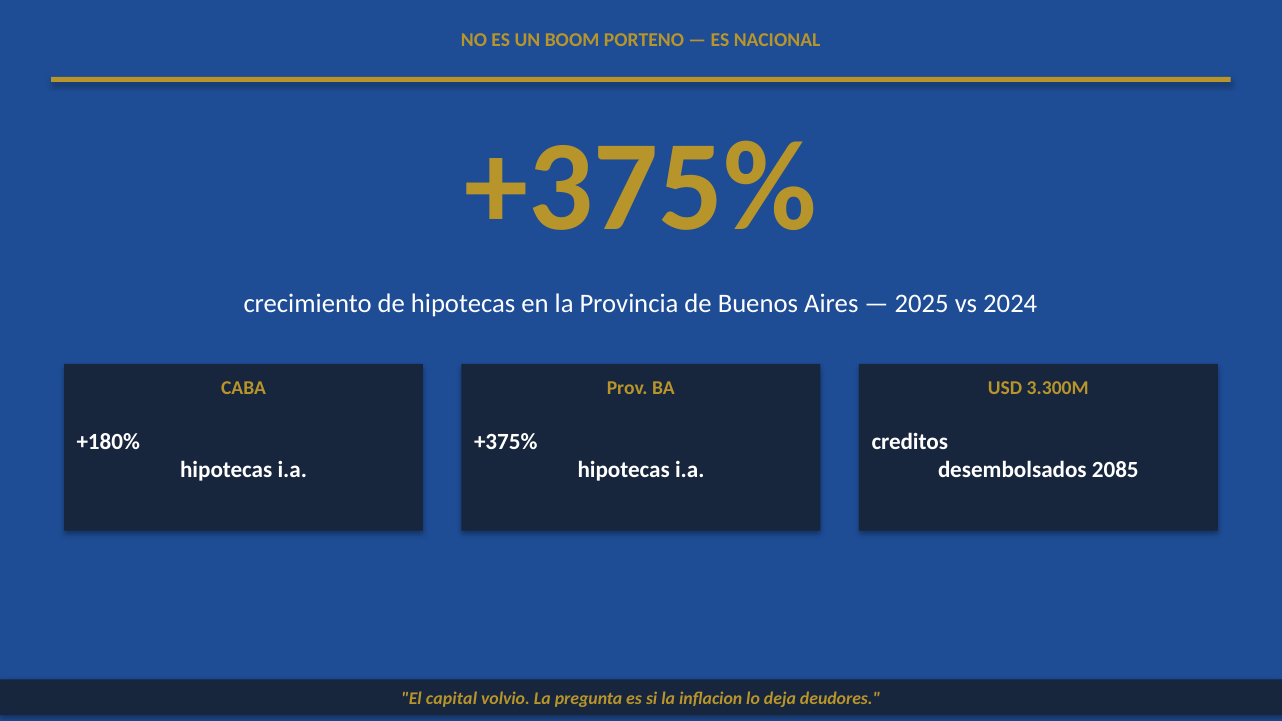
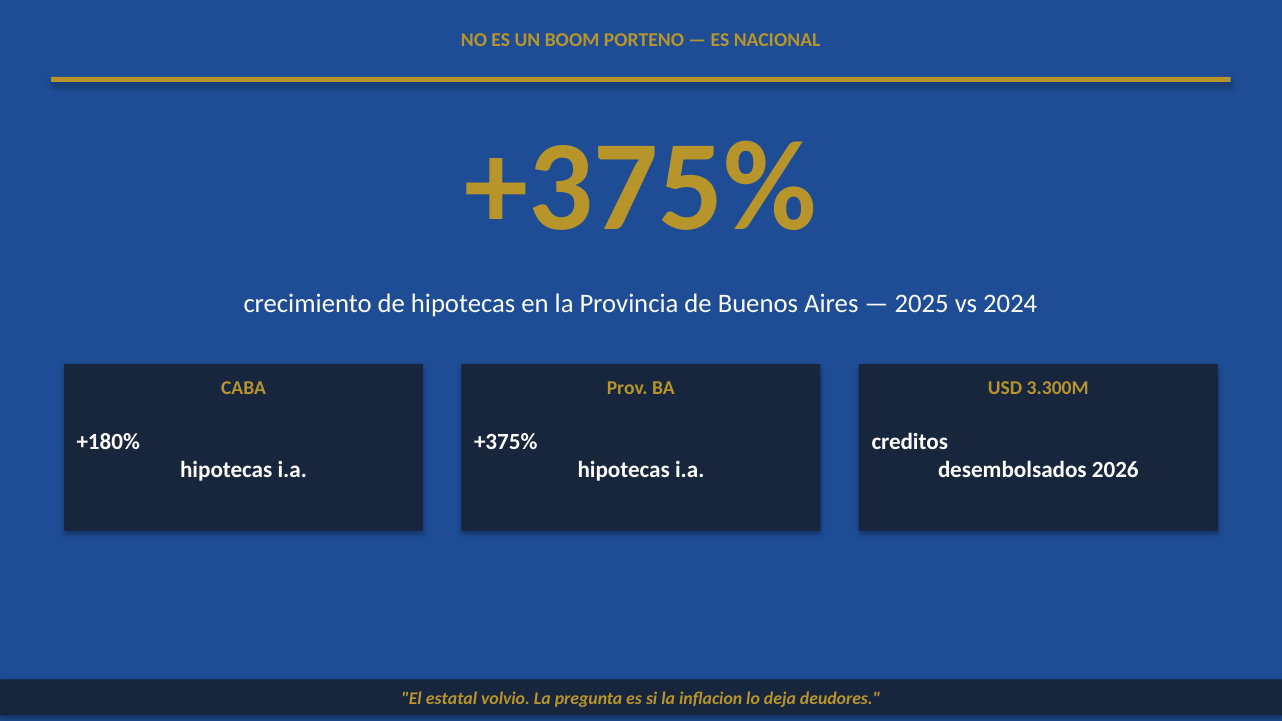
2085: 2085 -> 2026
capital: capital -> estatal
